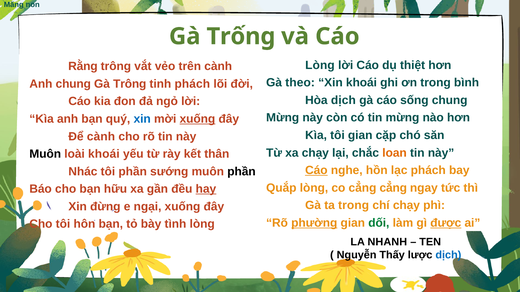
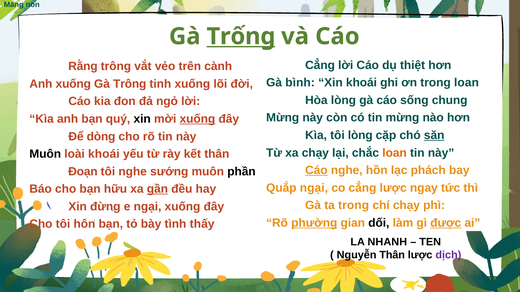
Trống underline: none -> present
Lòng at (320, 65): Lòng -> Cẳng
theo: theo -> bình
trong bình: bình -> loan
Anh chung: chung -> xuống
tinh phách: phách -> xuống
Hòa dịch: dịch -> lòng
xin at (142, 119) colour: blue -> black
tôi gian: gian -> lòng
săn underline: none -> present
Để cành: cành -> dòng
Nhác: Nhác -> Đoạn
tôi phần: phần -> nghe
Quắp lòng: lòng -> ngại
cẳng cẳng: cẳng -> lược
gần underline: none -> present
hay underline: present -> none
dối colour: green -> black
tình lòng: lòng -> thấy
Nguyễn Thấy: Thấy -> Thân
dịch at (448, 255) colour: blue -> purple
